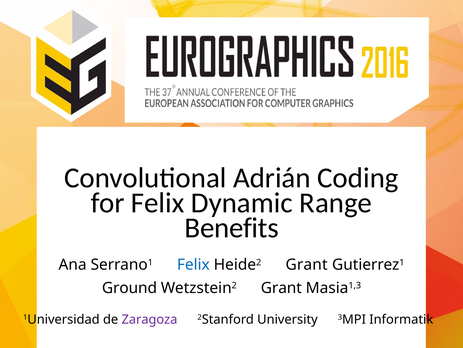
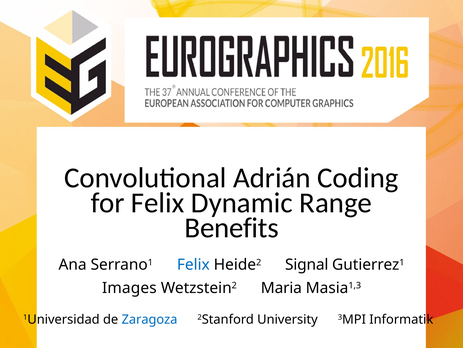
Heide2 Grant: Grant -> Signal
Ground: Ground -> Images
Wetzstein2 Grant: Grant -> Maria
Zaragoza colour: purple -> blue
